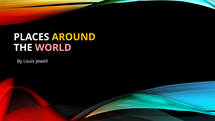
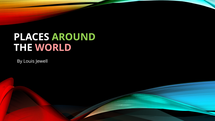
AROUND colour: yellow -> light green
